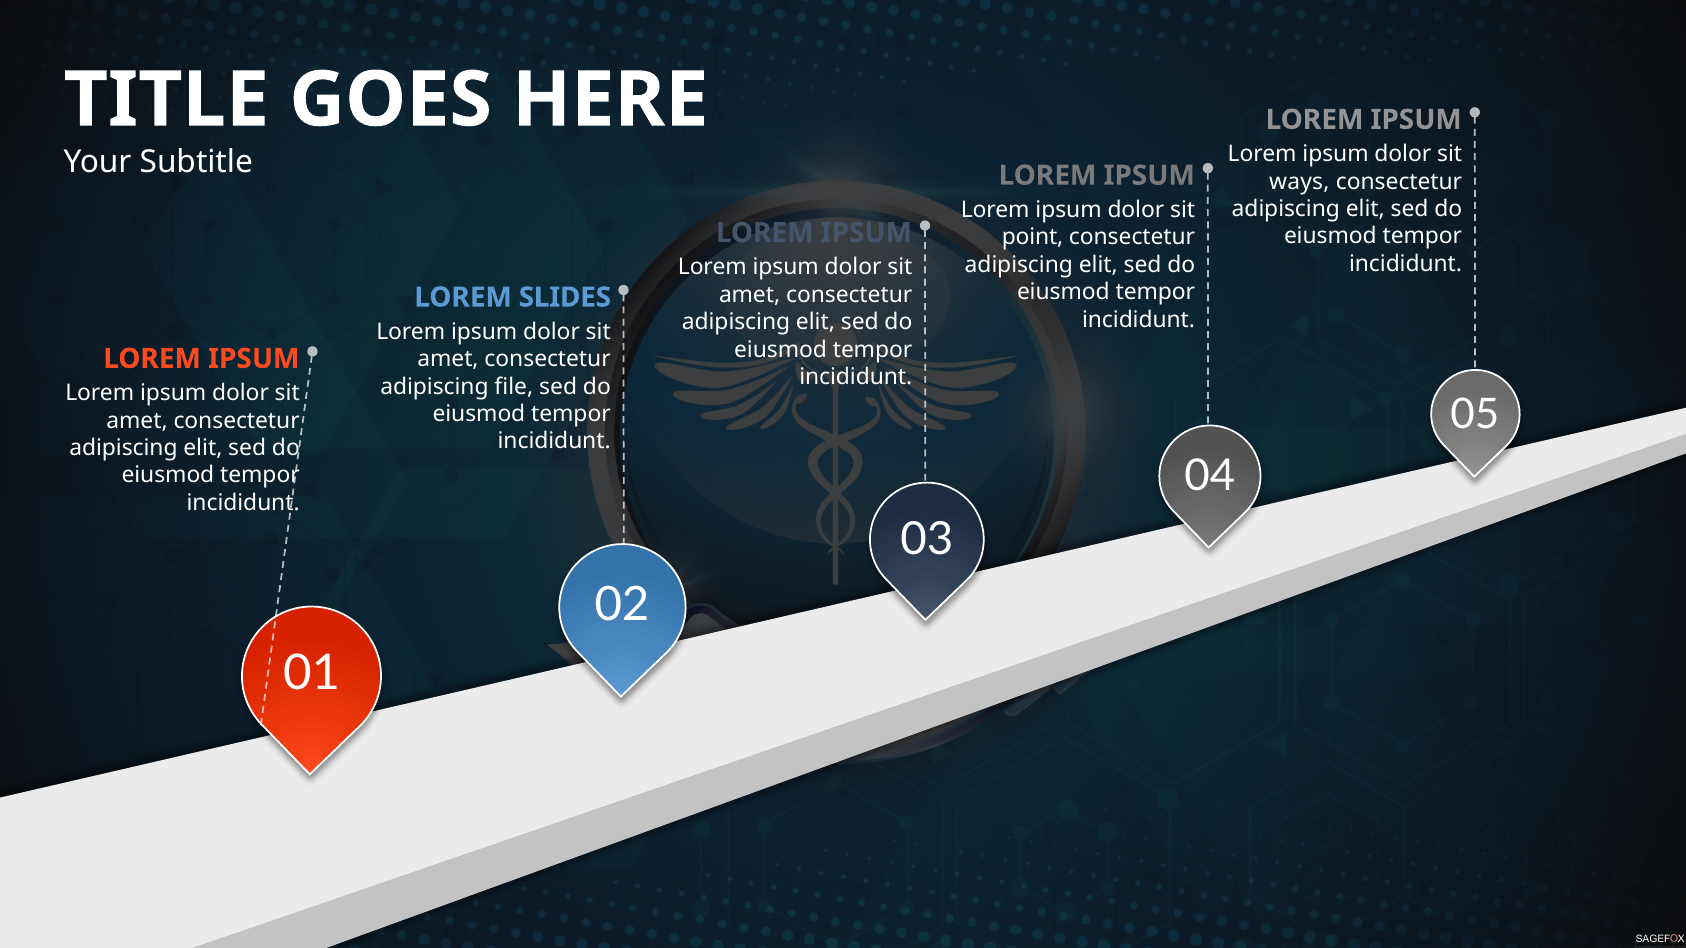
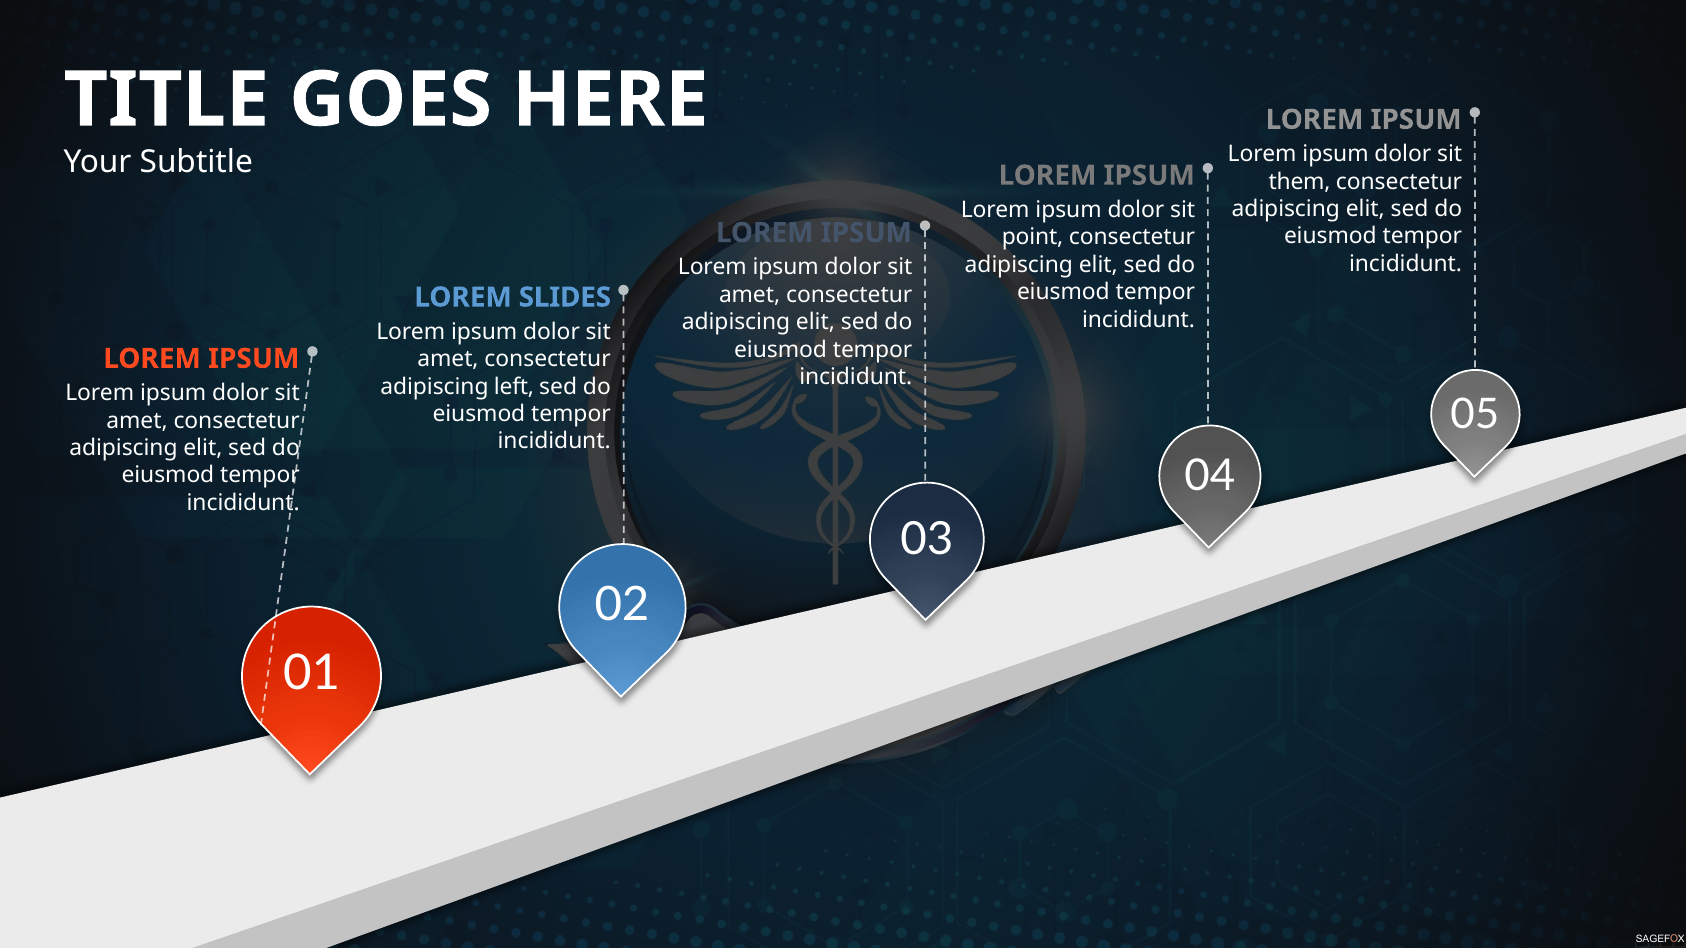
ways: ways -> them
file: file -> left
